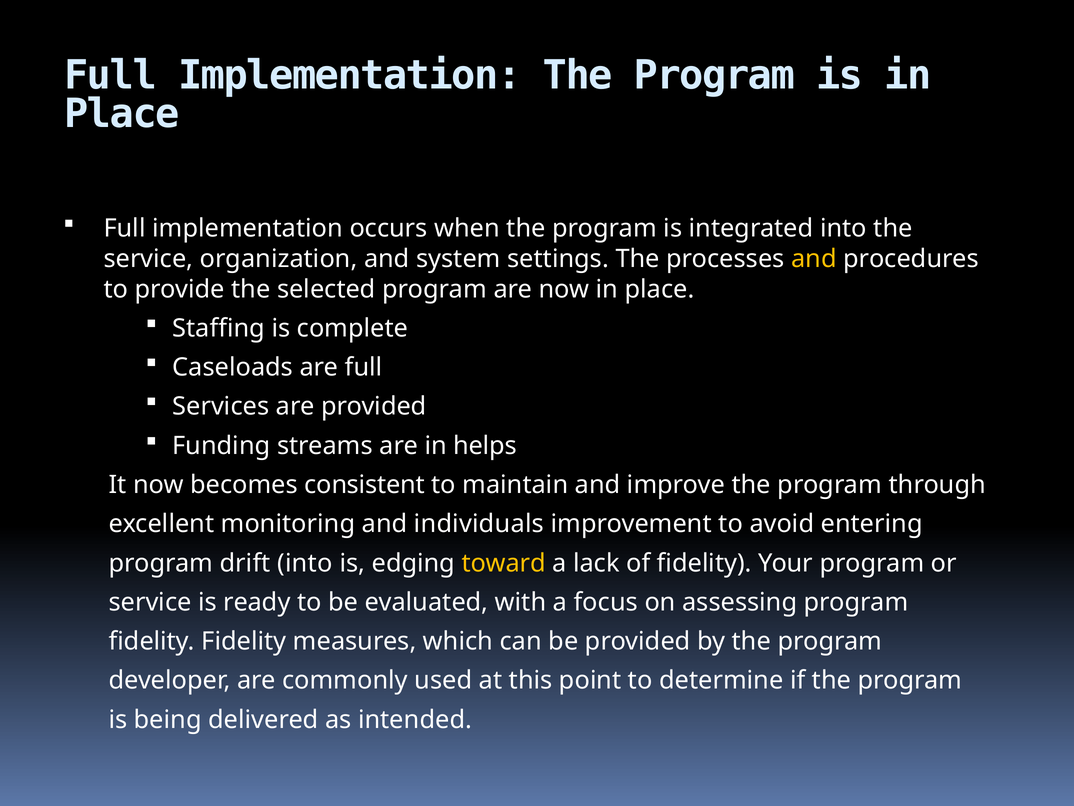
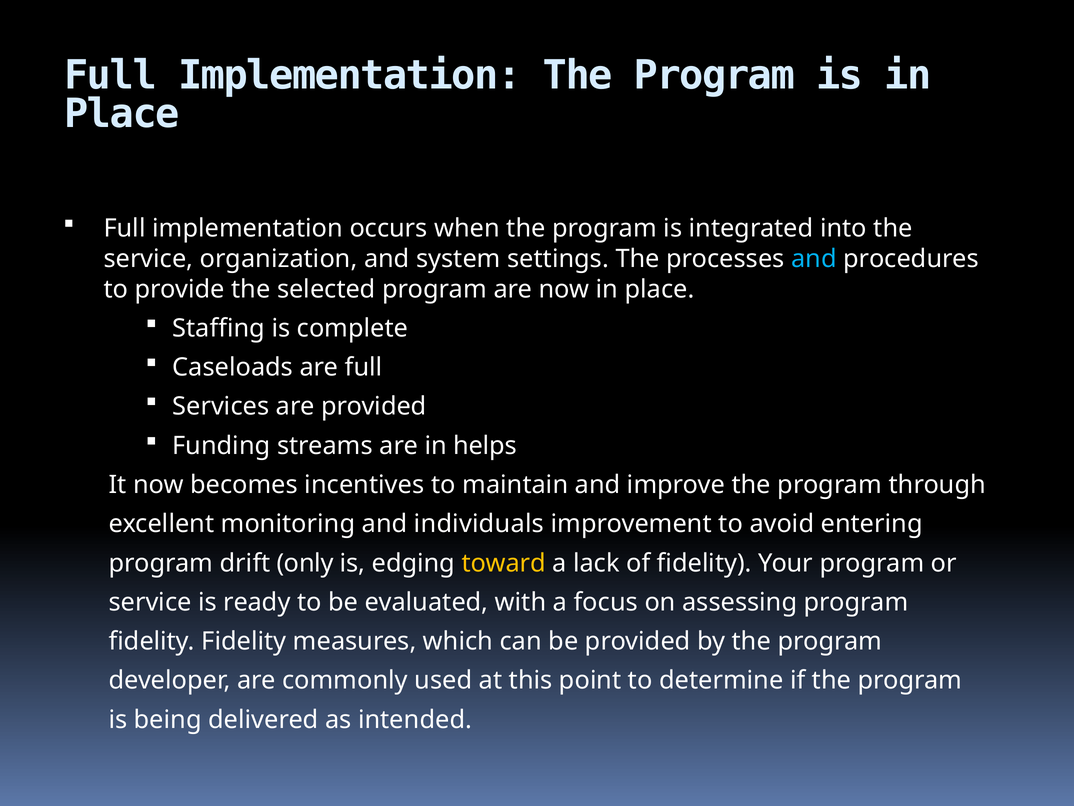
and at (814, 259) colour: yellow -> light blue
consistent: consistent -> incentives
drift into: into -> only
